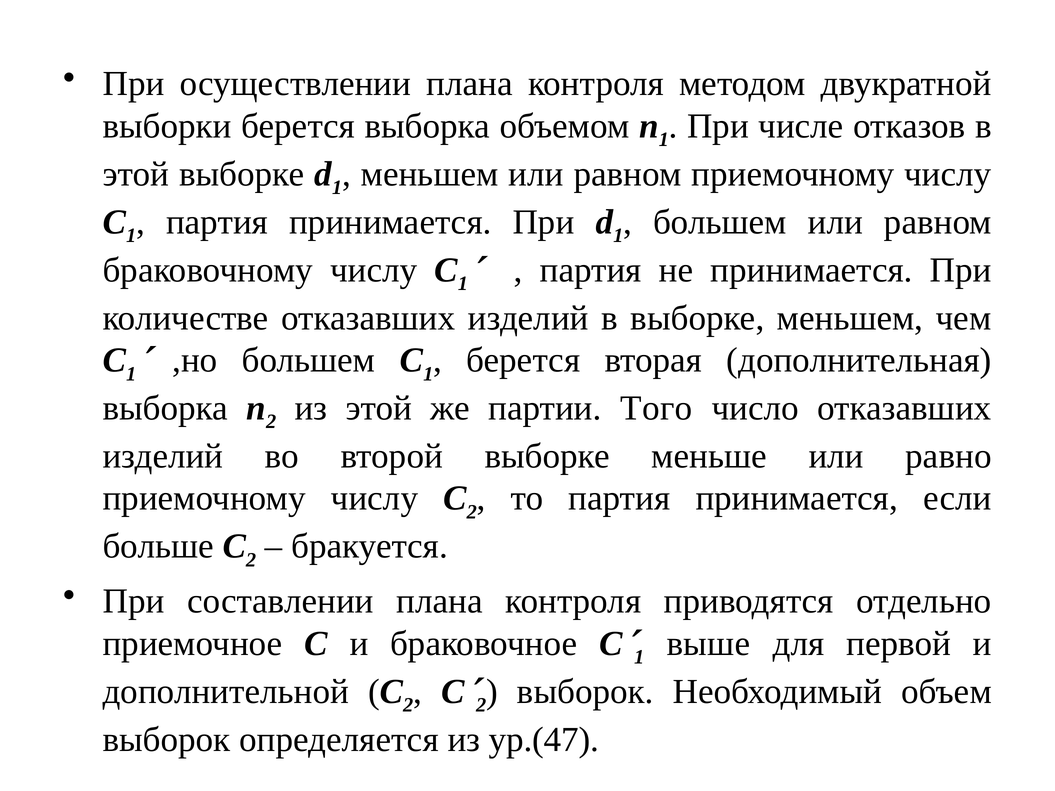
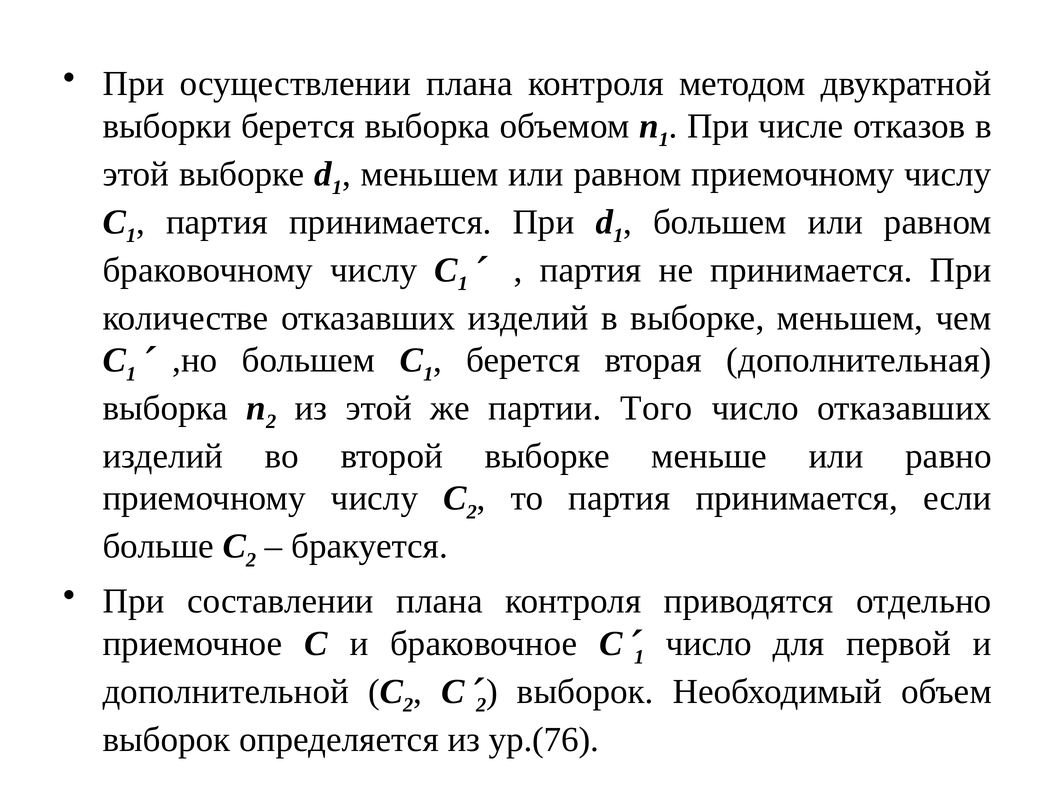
выше at (708, 644): выше -> число
ур.(47: ур.(47 -> ур.(76
